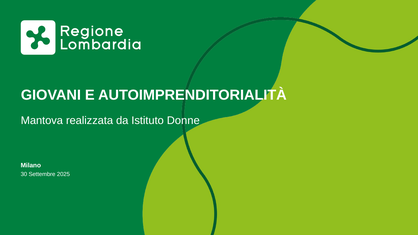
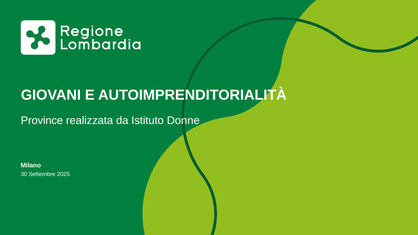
Mantova: Mantova -> Province
